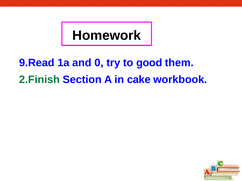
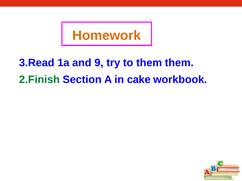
Homework colour: black -> orange
9.Read: 9.Read -> 3.Read
0: 0 -> 9
to good: good -> them
